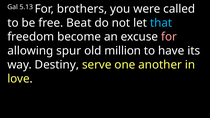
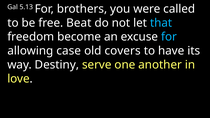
for at (169, 37) colour: pink -> light blue
spur: spur -> case
million: million -> covers
